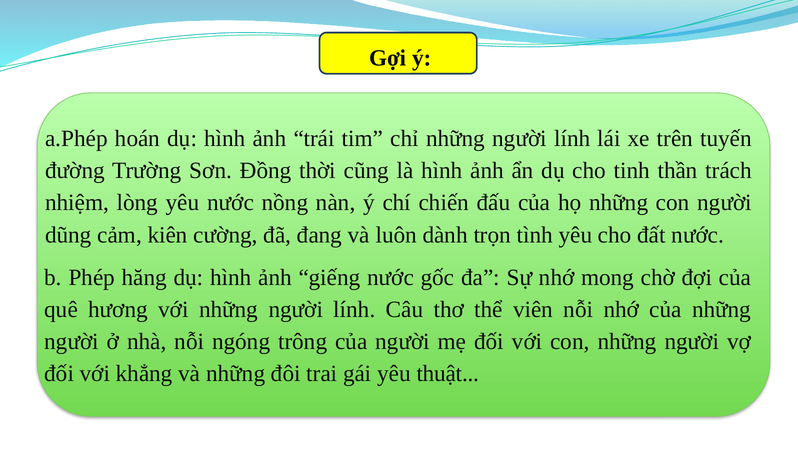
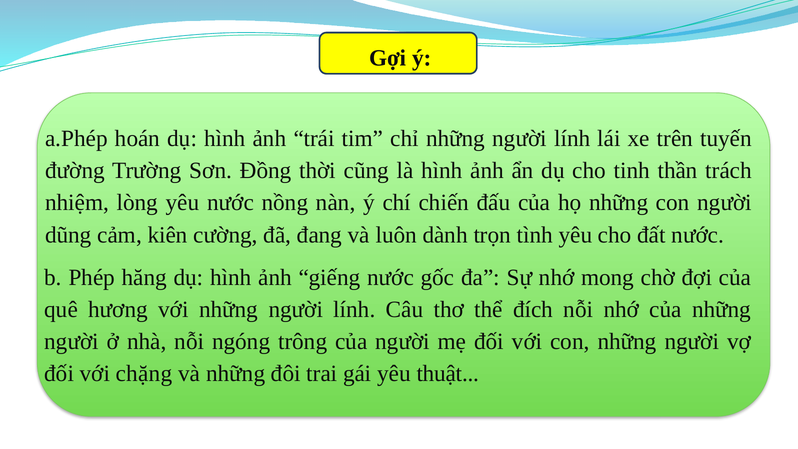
viên: viên -> đích
khẳng: khẳng -> chặng
